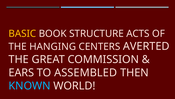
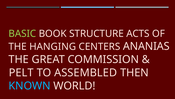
BASIC colour: yellow -> light green
AVERTED: AVERTED -> ANANIAS
EARS: EARS -> PELT
